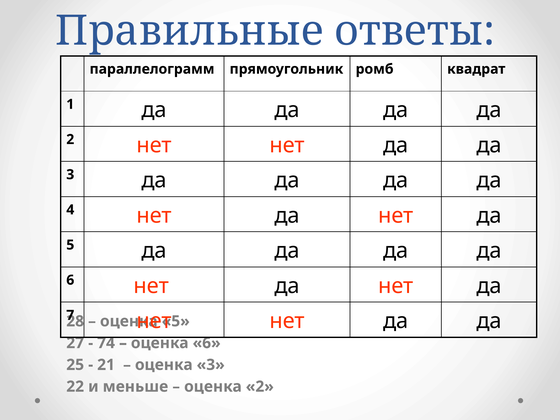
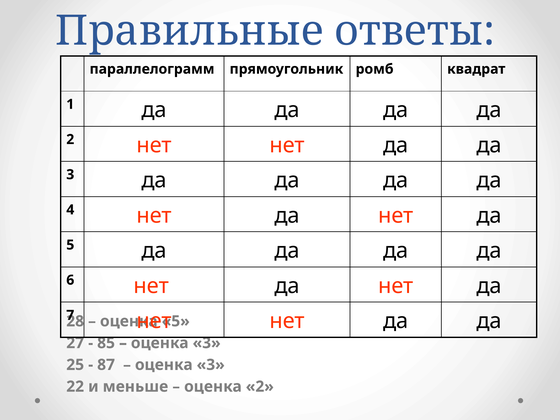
74: 74 -> 85
6 at (207, 343): 6 -> 3
21: 21 -> 87
